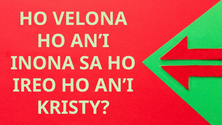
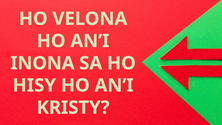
IREO: IREO -> HISY
